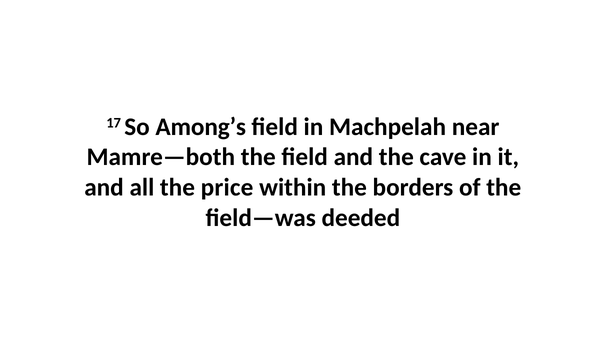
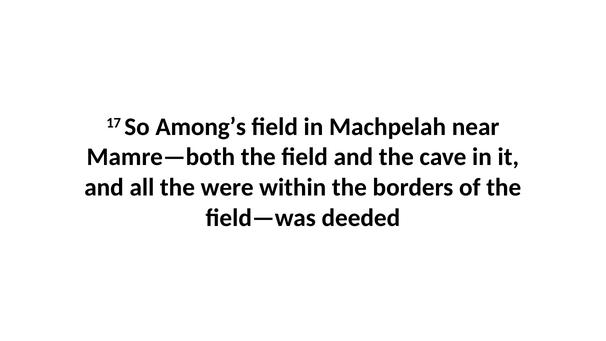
price: price -> were
